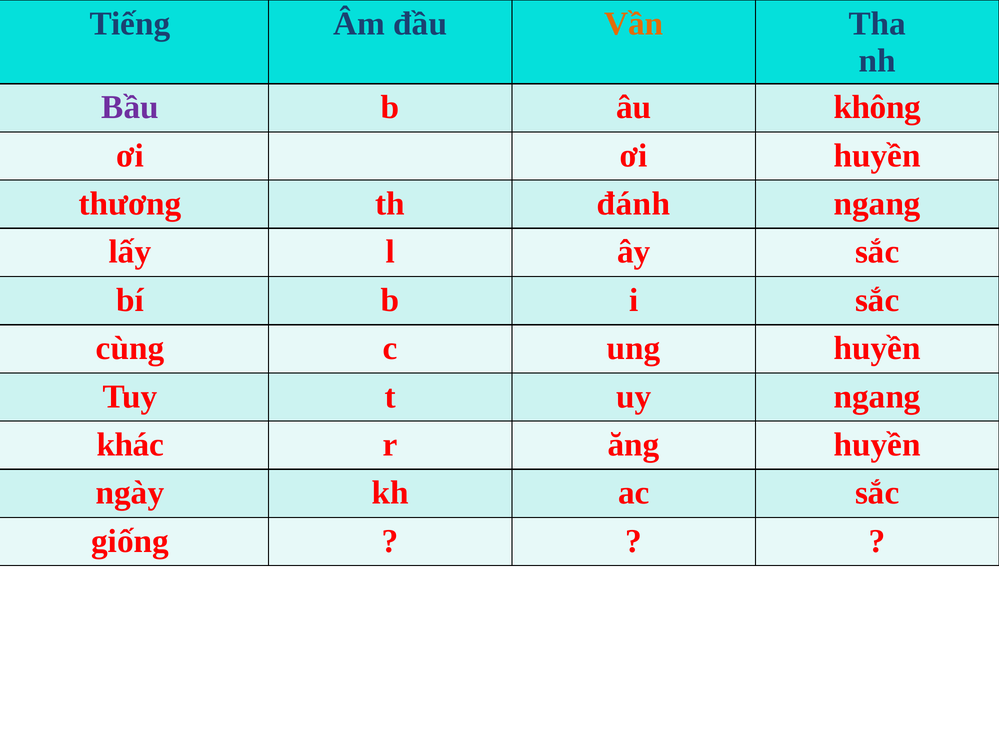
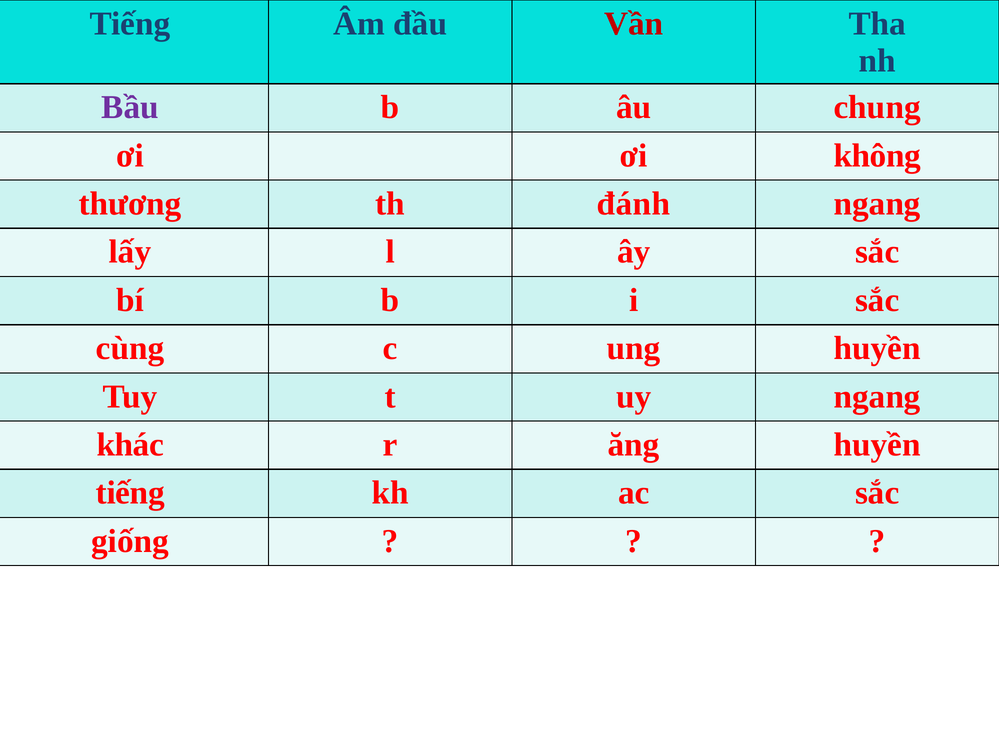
Vần colour: orange -> red
không: không -> chung
ơi huyền: huyền -> không
ngày at (130, 492): ngày -> tiếng
